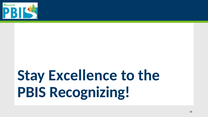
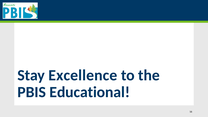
Recognizing: Recognizing -> Educational
